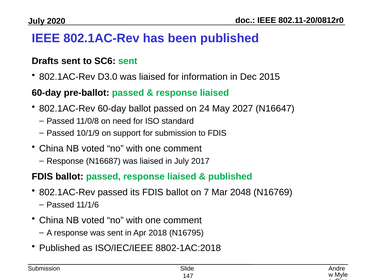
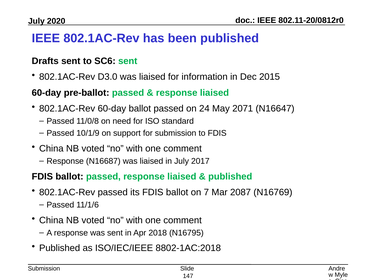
2027: 2027 -> 2071
2048: 2048 -> 2087
